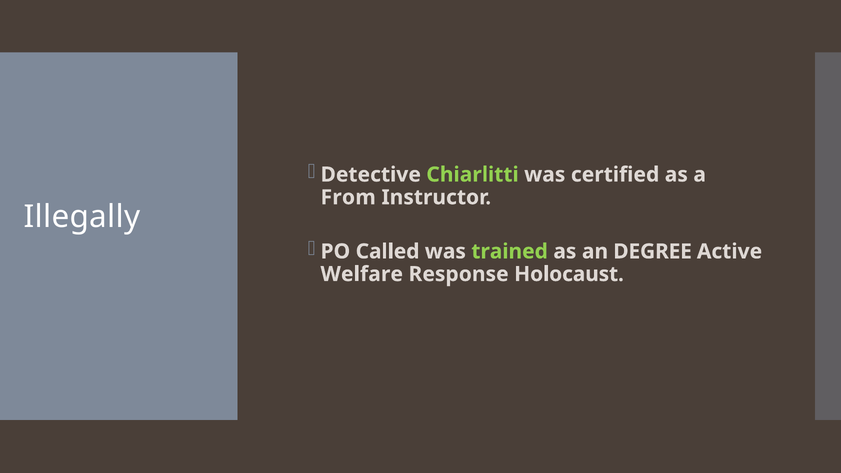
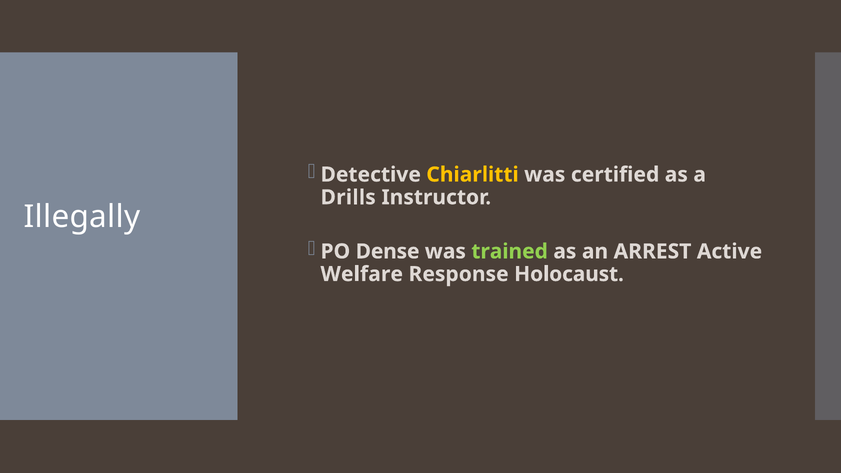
Chiarlitti colour: light green -> yellow
From: From -> Drills
Called: Called -> Dense
DEGREE: DEGREE -> ARREST
